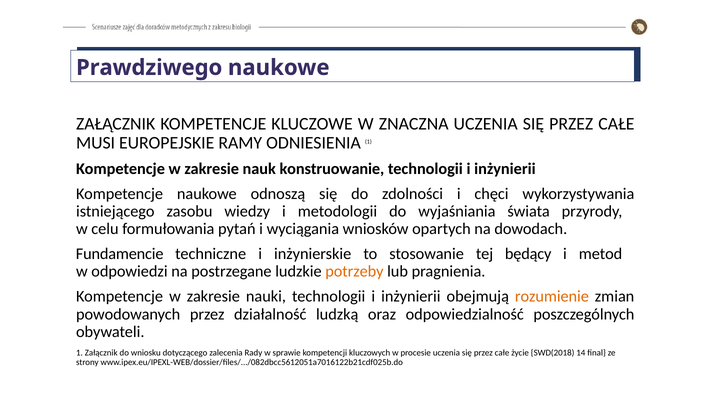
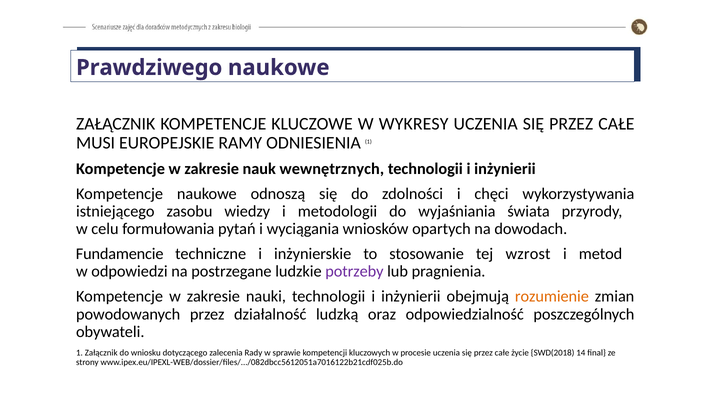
ZNACZNA: ZNACZNA -> WYKRESY
konstruowanie: konstruowanie -> wewnętrznych
będący: będący -> wzrost
potrzeby colour: orange -> purple
